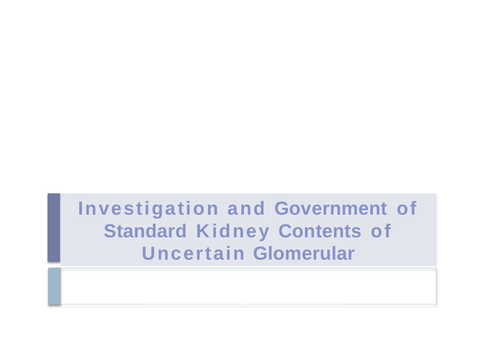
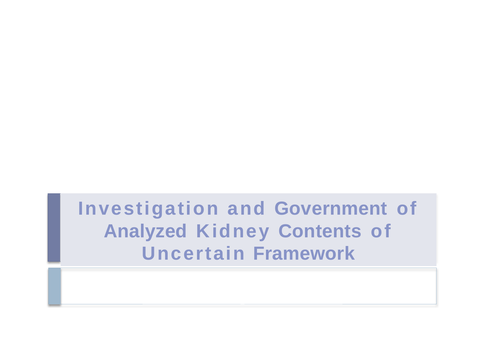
Standard: Standard -> Analyzed
Glomerular: Glomerular -> Framework
